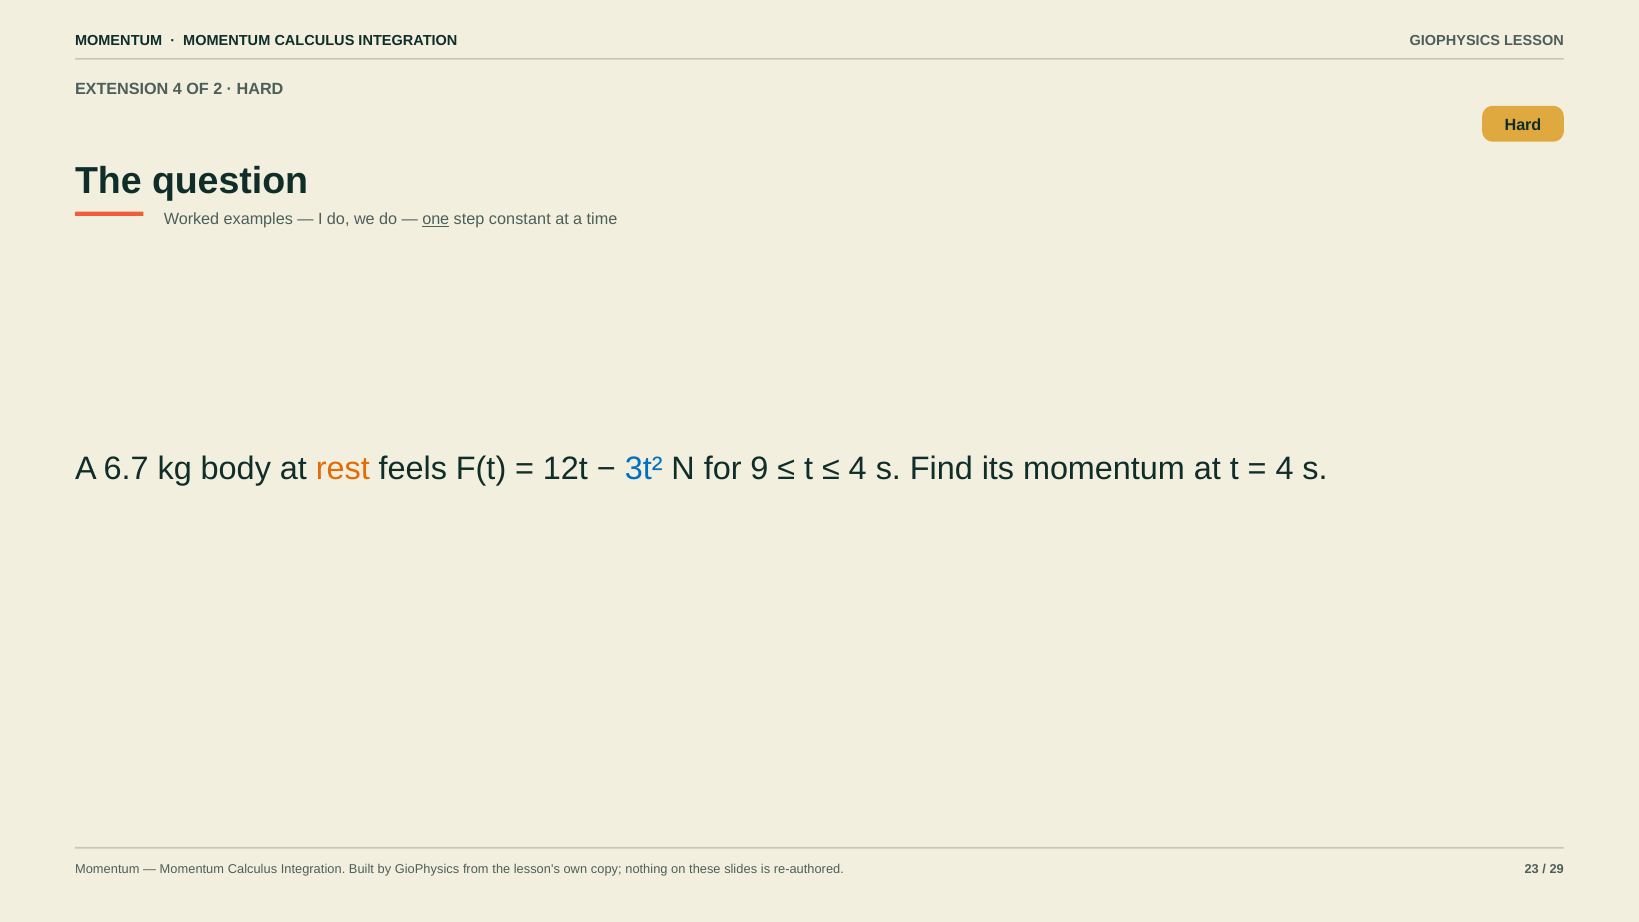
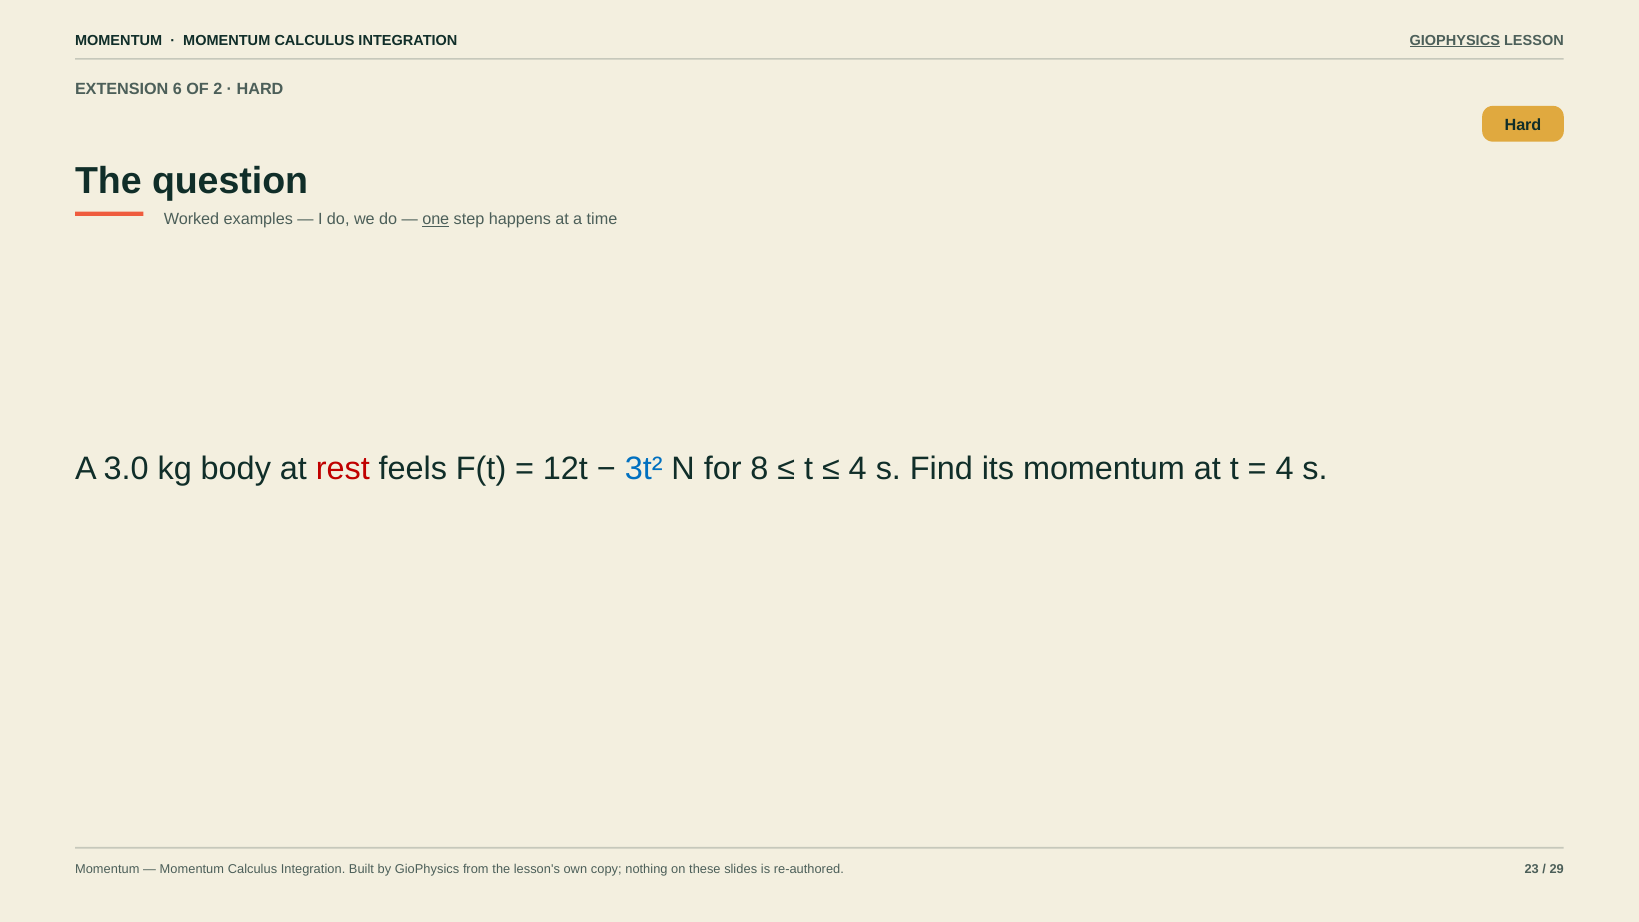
GIOPHYSICS at (1455, 40) underline: none -> present
EXTENSION 4: 4 -> 6
constant: constant -> happens
6.7: 6.7 -> 3.0
rest colour: orange -> red
9: 9 -> 8
